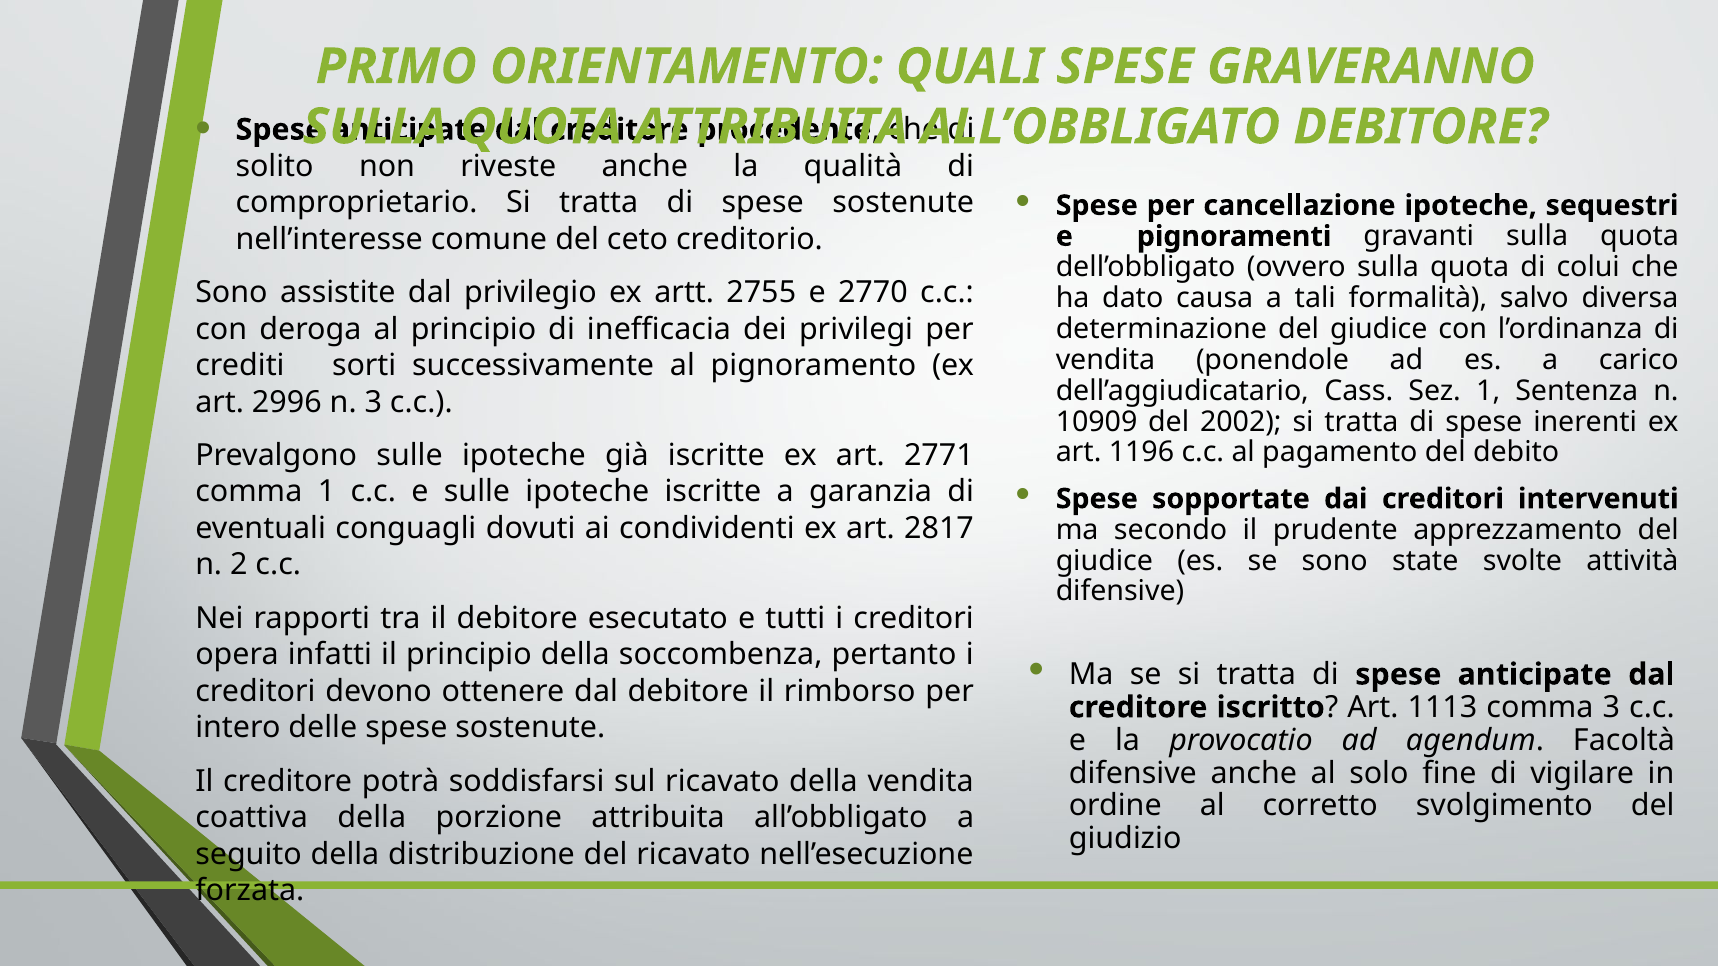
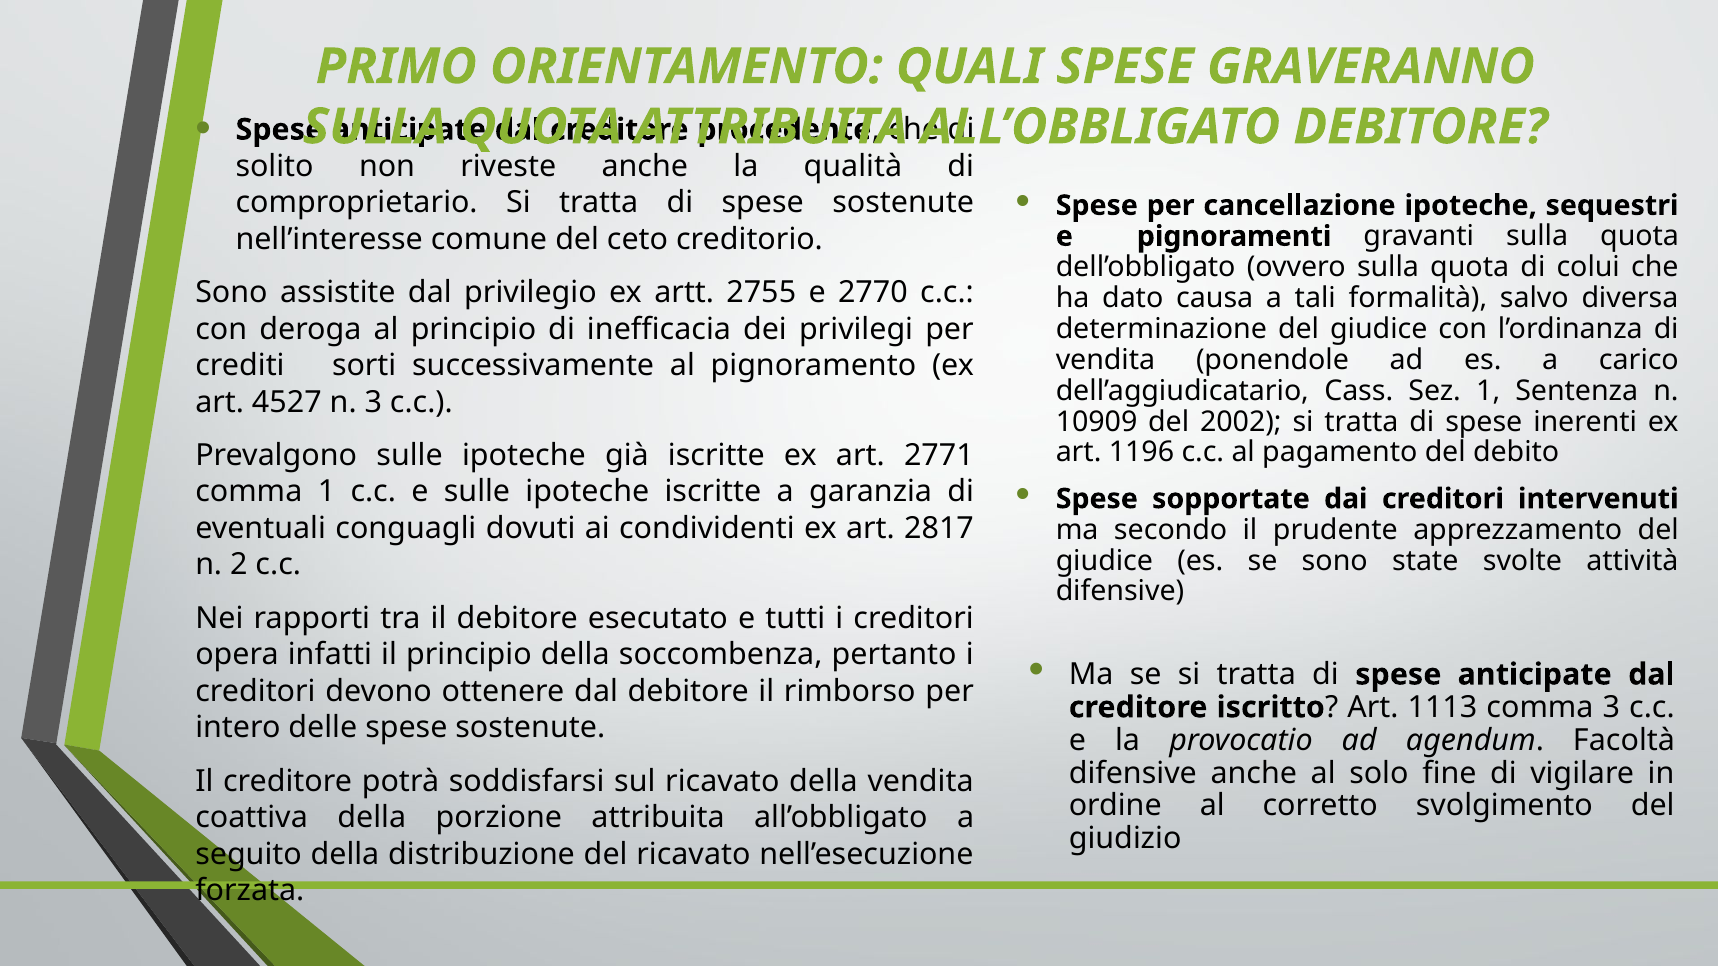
2996: 2996 -> 4527
